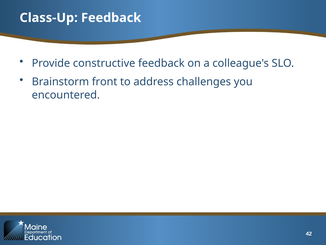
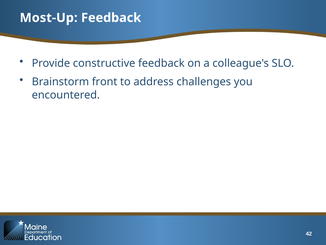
Class-Up: Class-Up -> Most-Up
